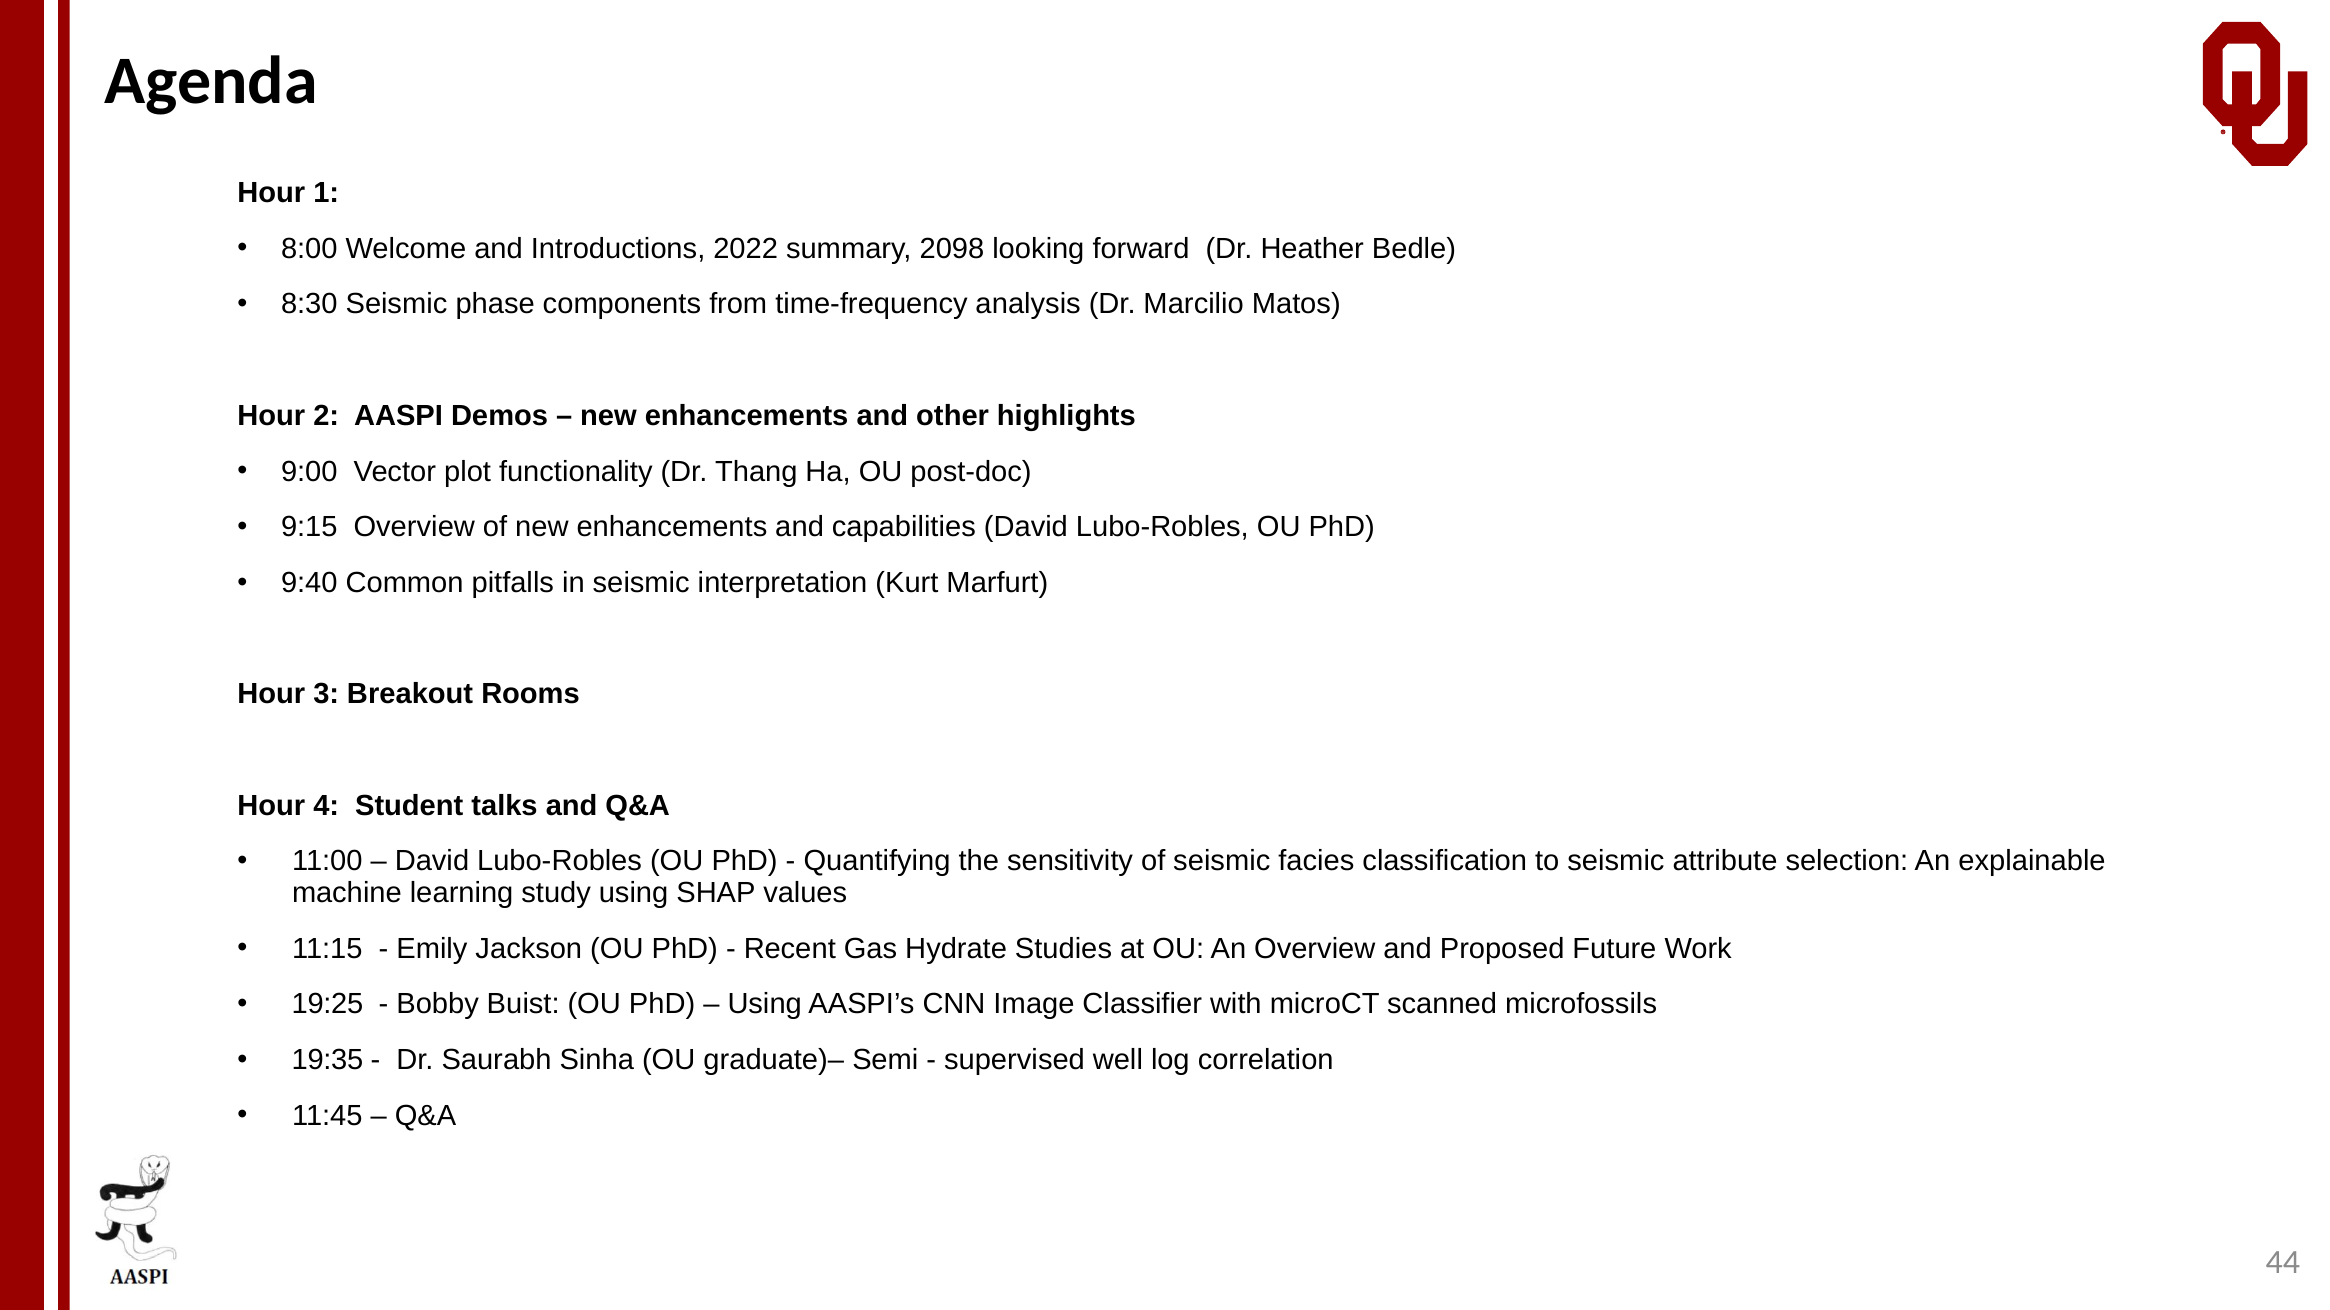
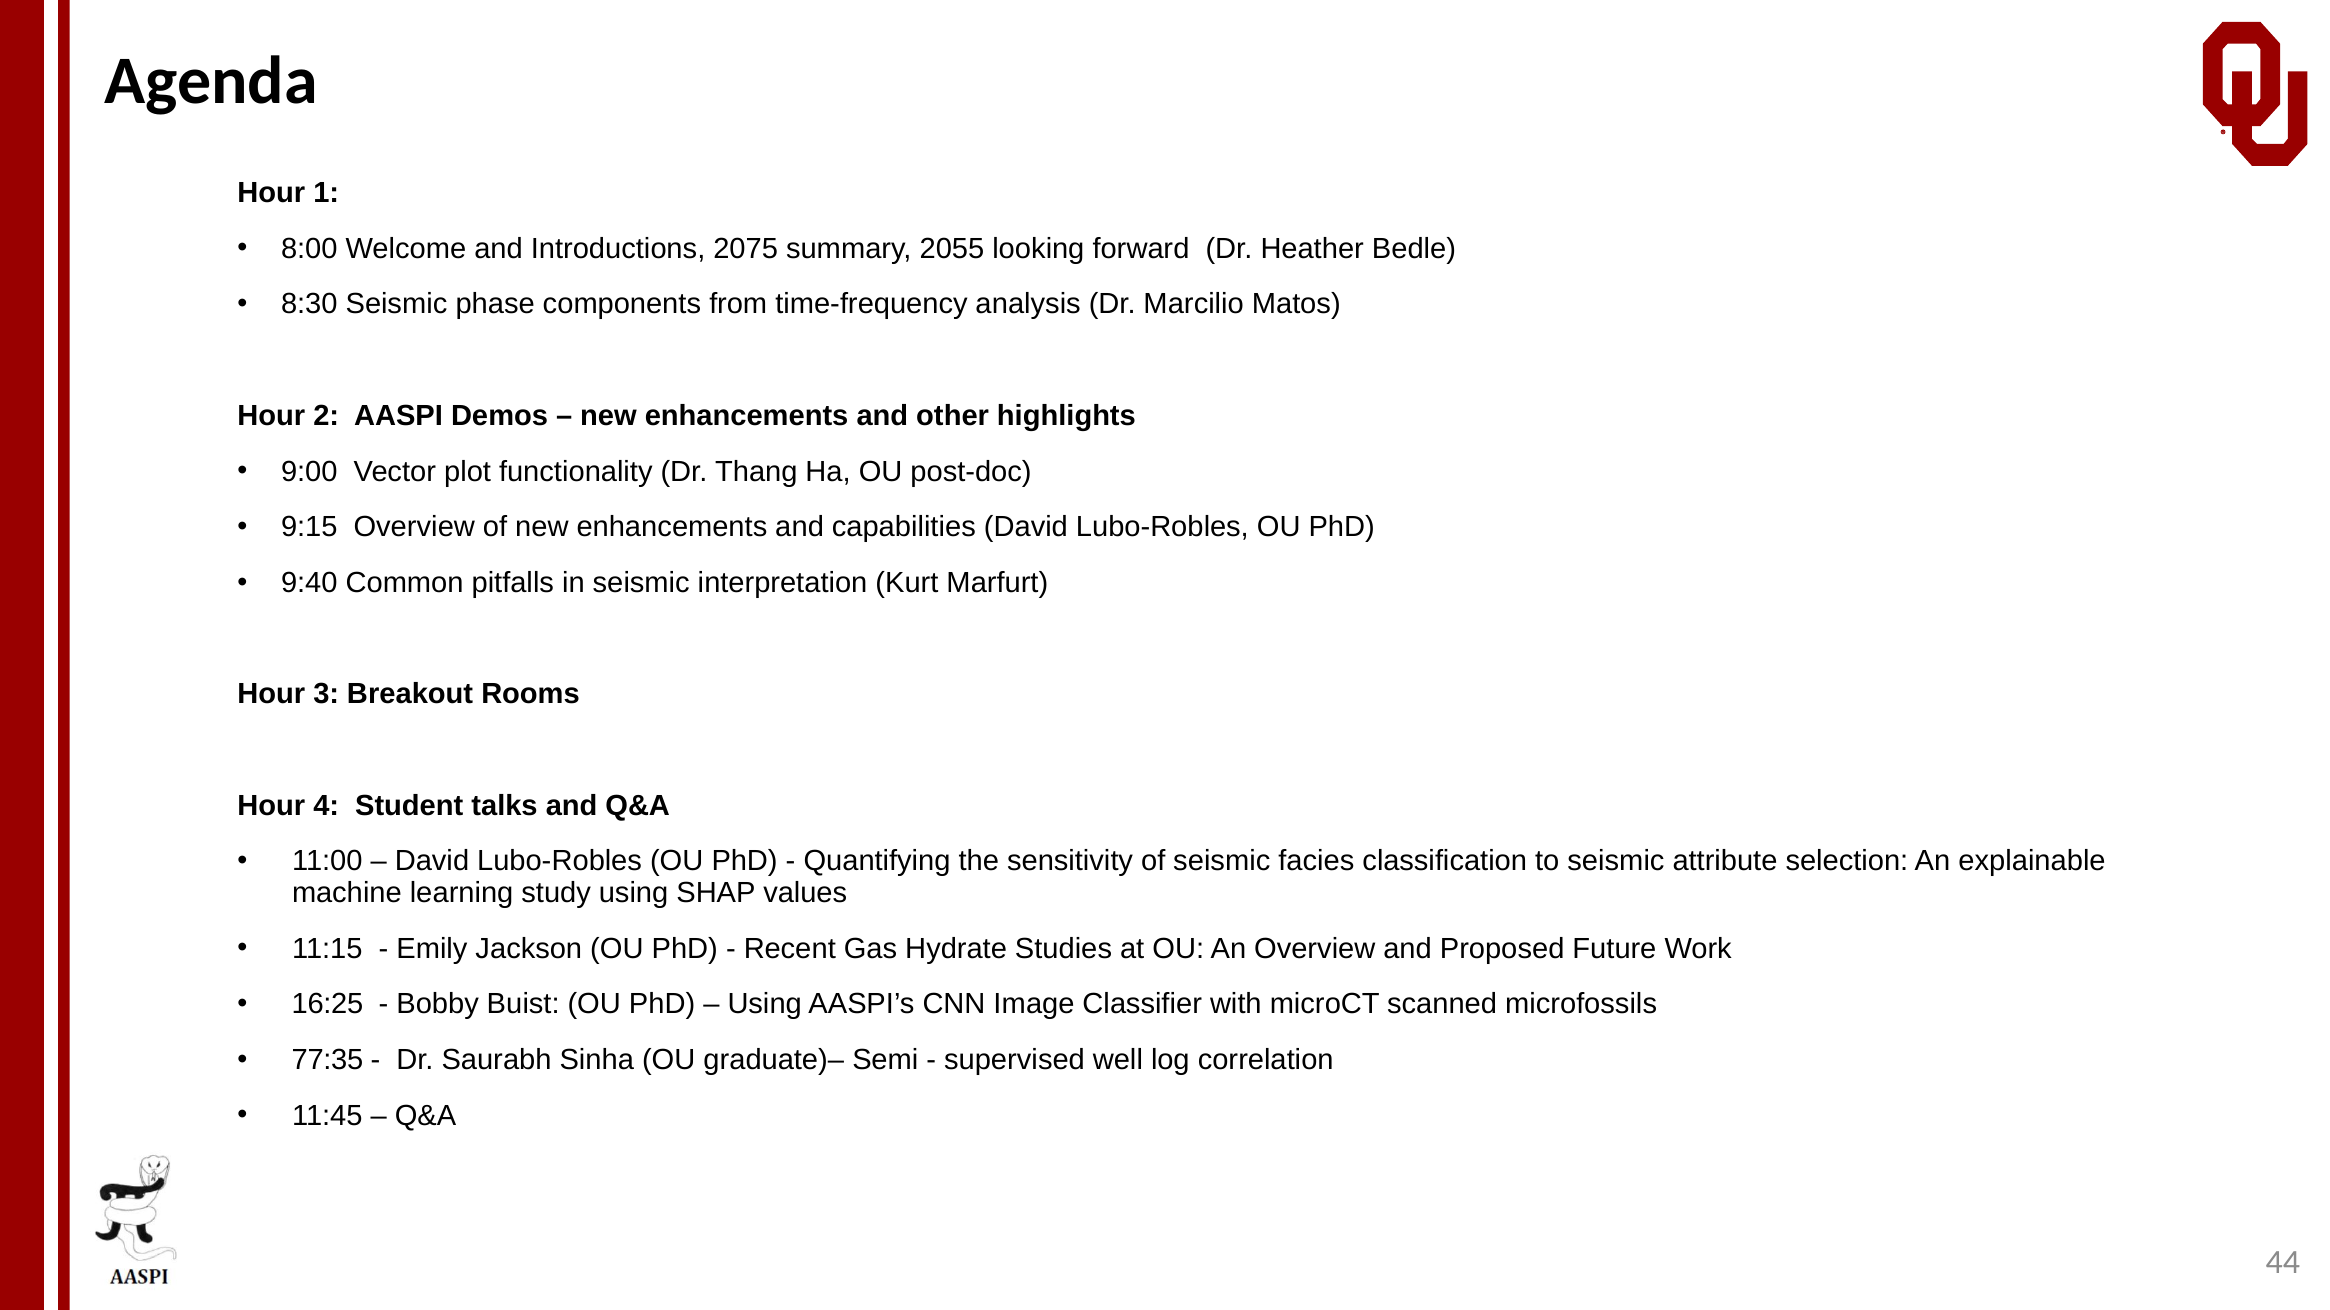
2022: 2022 -> 2075
2098: 2098 -> 2055
19:25: 19:25 -> 16:25
19:35: 19:35 -> 77:35
